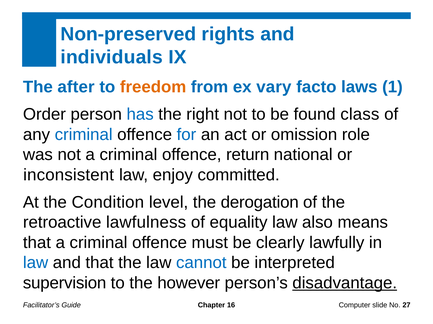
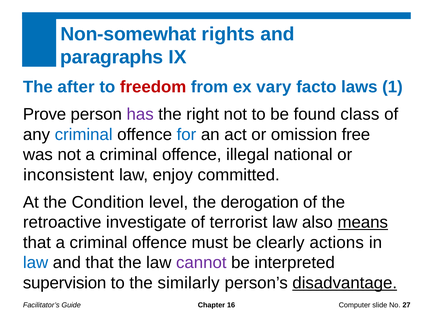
Non-preserved: Non-preserved -> Non-somewhat
individuals: individuals -> paragraphs
freedom colour: orange -> red
Order: Order -> Prove
has colour: blue -> purple
role: role -> free
return: return -> illegal
lawfulness: lawfulness -> investigate
equality: equality -> terrorist
means underline: none -> present
lawfully: lawfully -> actions
cannot colour: blue -> purple
however: however -> similarly
